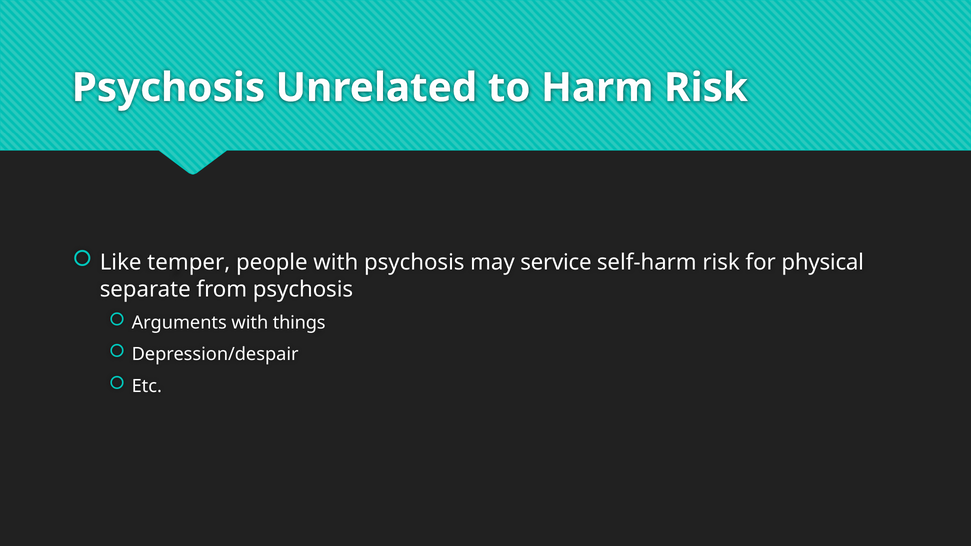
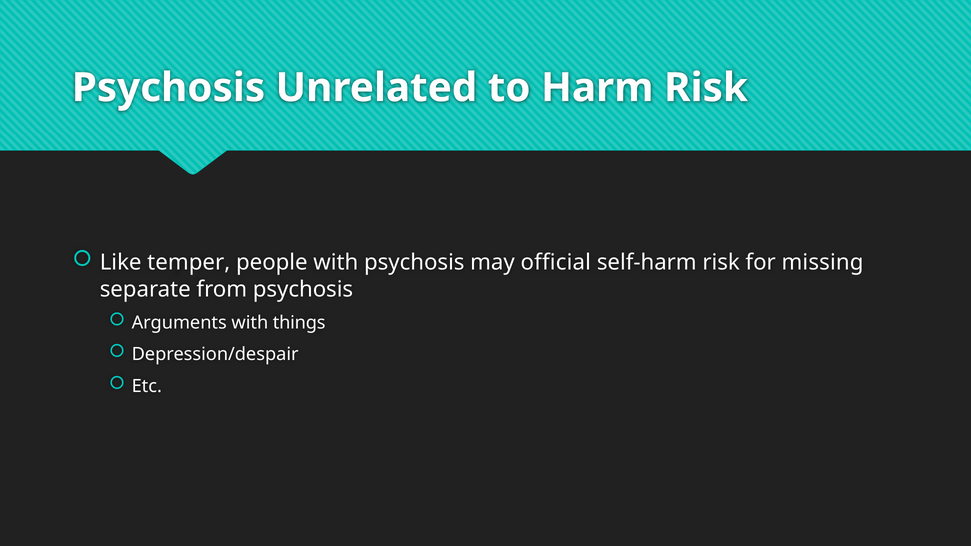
service: service -> official
physical: physical -> missing
